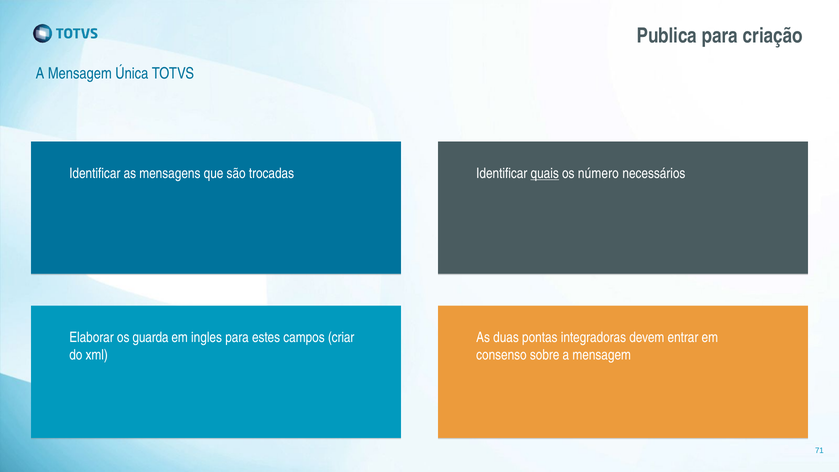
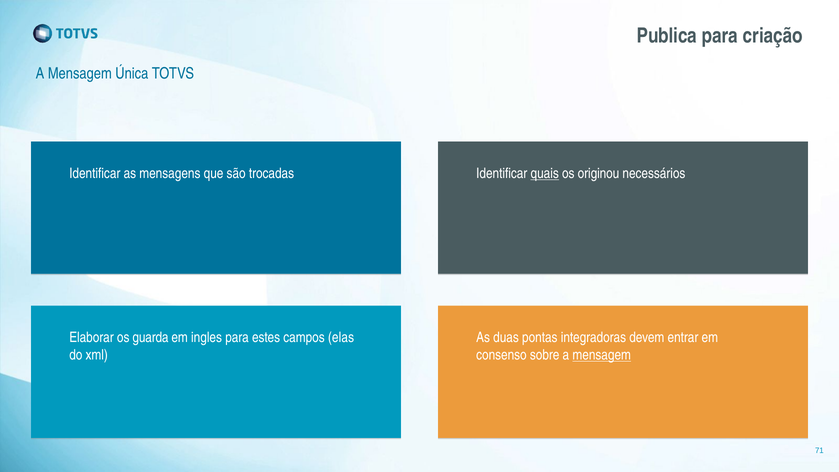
número: número -> originou
criar: criar -> elas
mensagem at (602, 355) underline: none -> present
